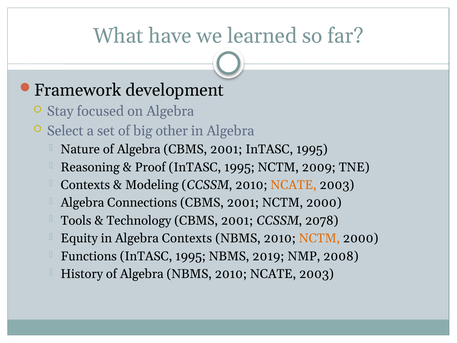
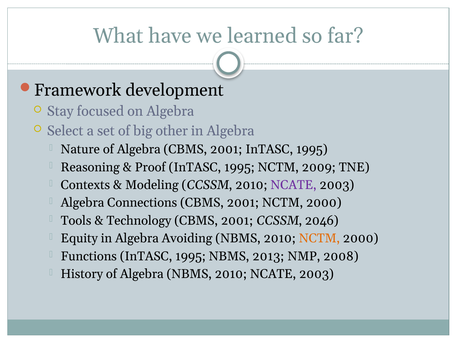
NCATE at (294, 185) colour: orange -> purple
2078: 2078 -> 2046
Algebra Contexts: Contexts -> Avoiding
2019: 2019 -> 2013
